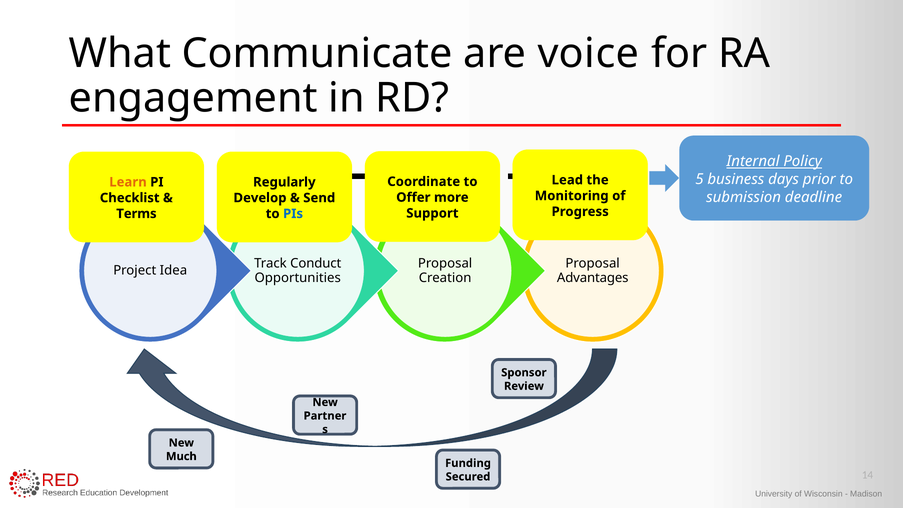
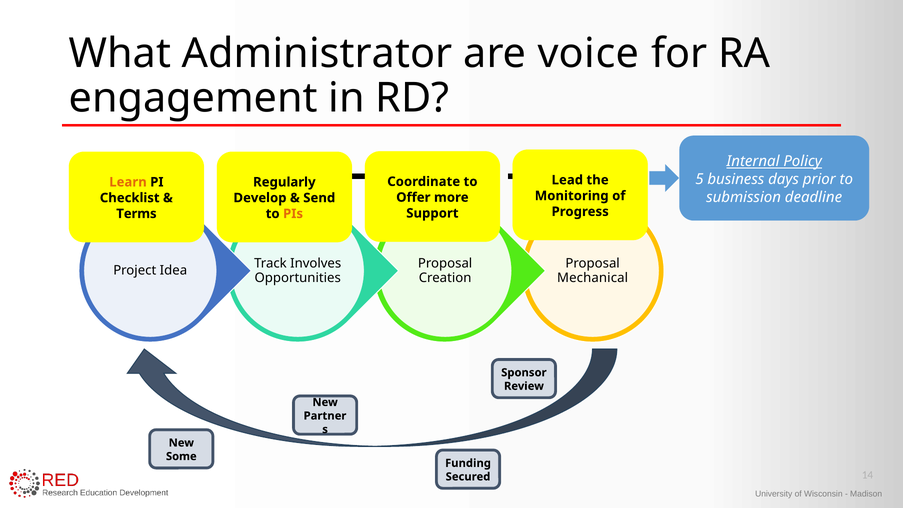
Communicate: Communicate -> Administrator
PIs colour: blue -> orange
Conduct: Conduct -> Involves
Advantages: Advantages -> Mechanical
Much: Much -> Some
